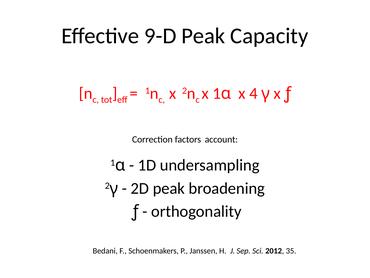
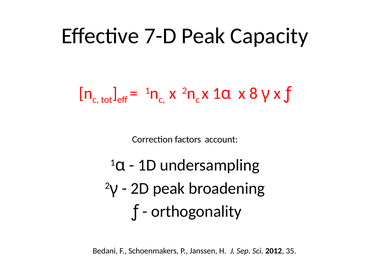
9-D: 9-D -> 7-D
4: 4 -> 8
